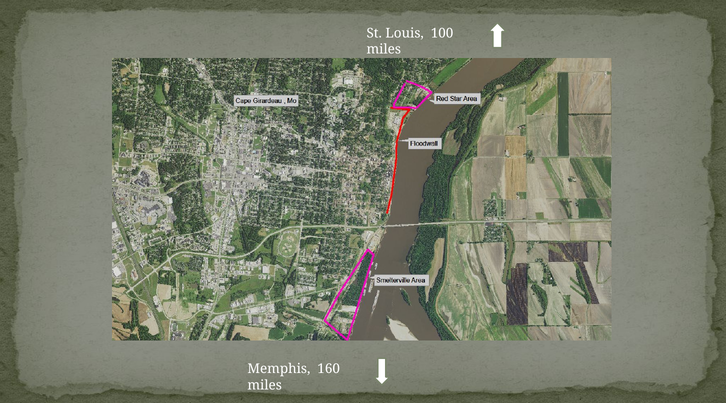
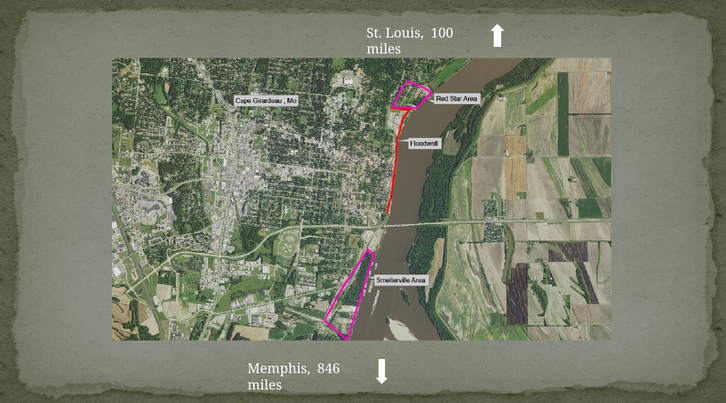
160: 160 -> 846
